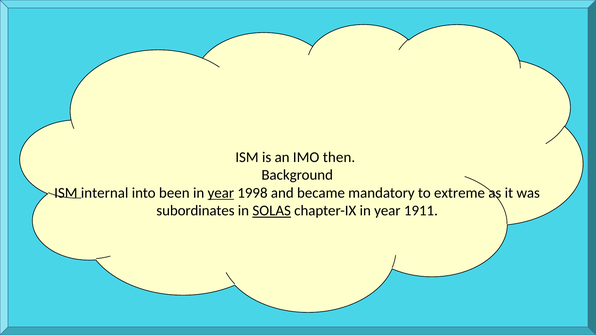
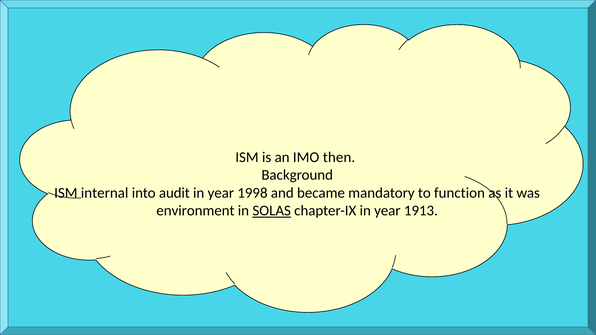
been: been -> audit
year at (221, 193) underline: present -> none
extreme: extreme -> function
subordinates: subordinates -> environment
1911: 1911 -> 1913
